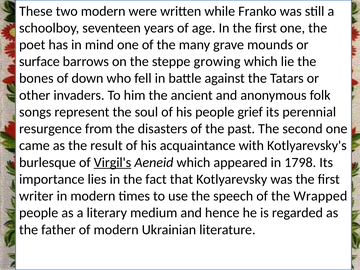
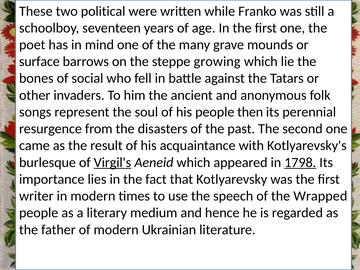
two modern: modern -> political
down: down -> social
grief: grief -> then
1798 underline: none -> present
